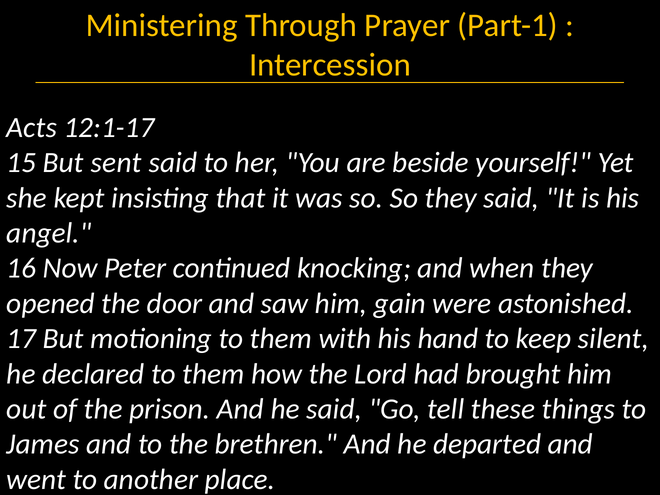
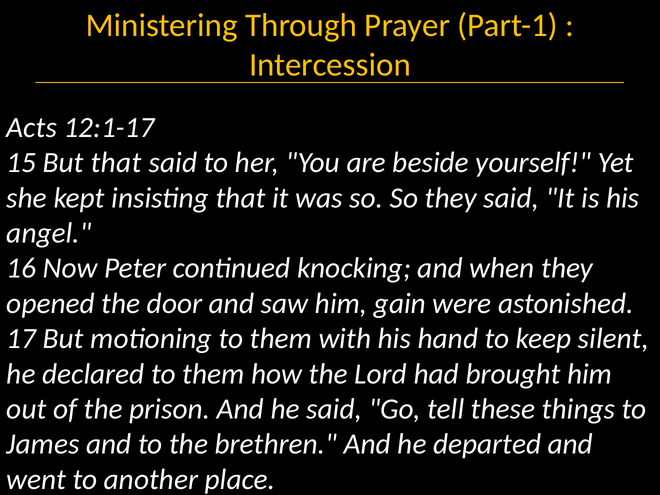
But sent: sent -> that
